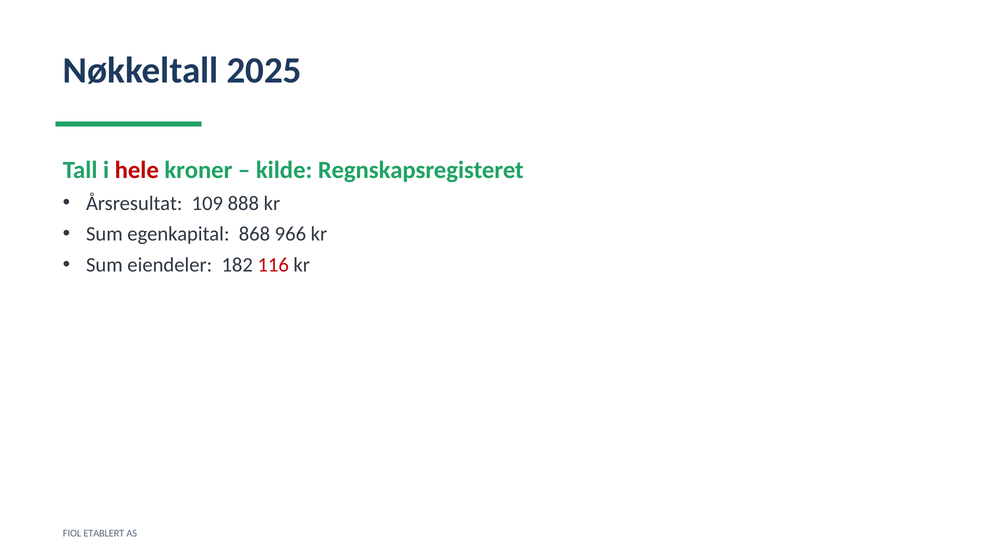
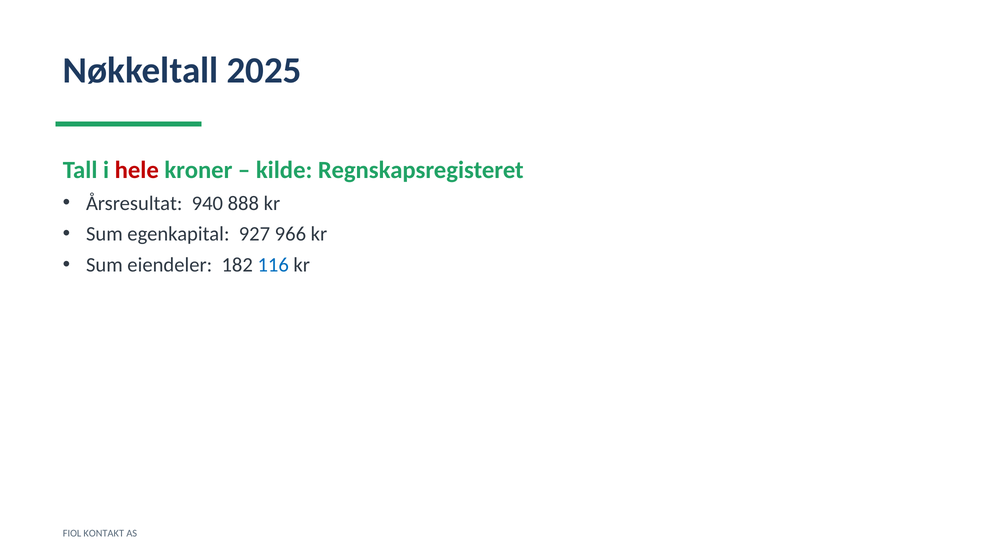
109: 109 -> 940
868: 868 -> 927
116 colour: red -> blue
ETABLERT: ETABLERT -> KONTAKT
